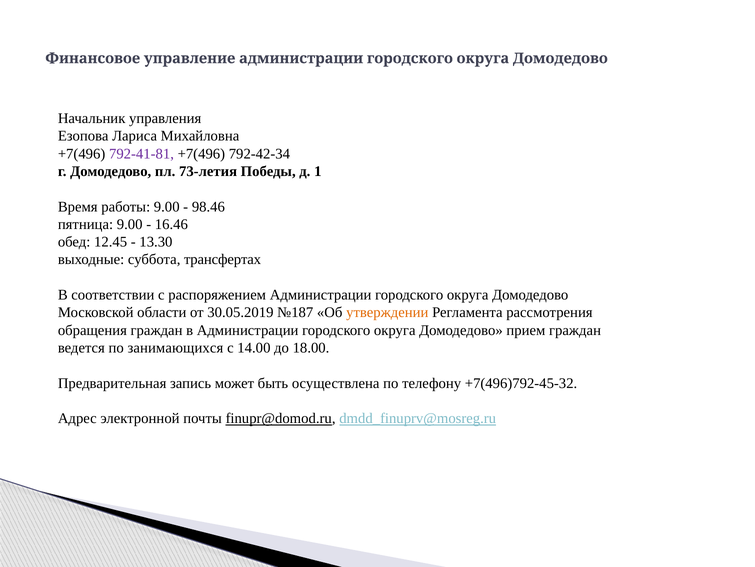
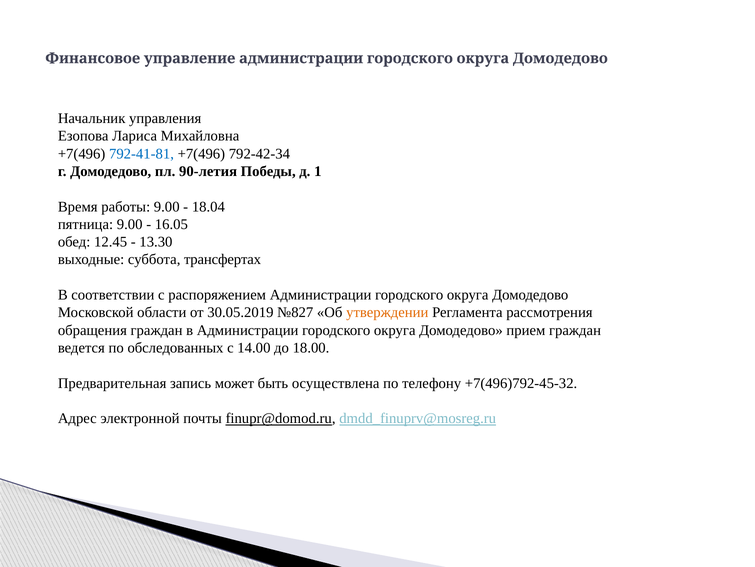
792-41-81 colour: purple -> blue
73-летия: 73-летия -> 90-летия
98.46: 98.46 -> 18.04
16.46: 16.46 -> 16.05
№187: №187 -> №827
занимающихся: занимающихся -> обследованных
